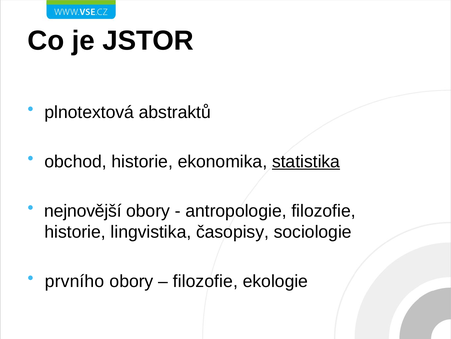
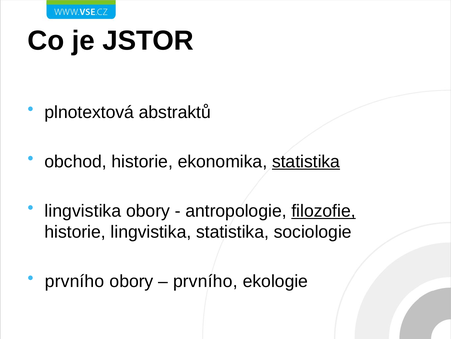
nejnovější at (83, 210): nejnovější -> lingvistika
filozofie at (324, 210) underline: none -> present
lingvistika časopisy: časopisy -> statistika
filozofie at (205, 281): filozofie -> prvního
